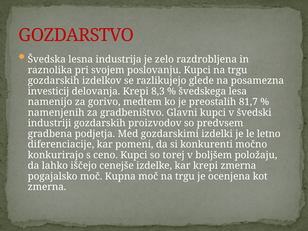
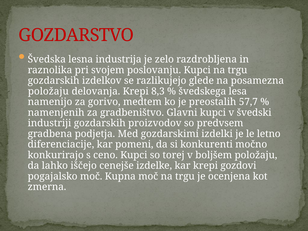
investicij at (48, 91): investicij -> položaju
81,7: 81,7 -> 57,7
krepi zmerna: zmerna -> gozdovi
